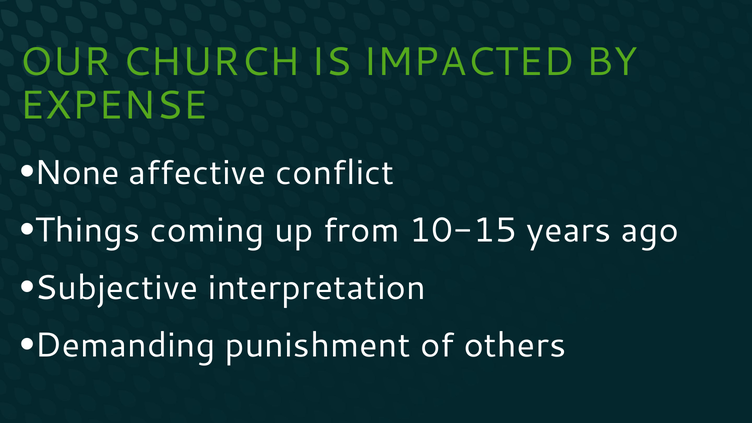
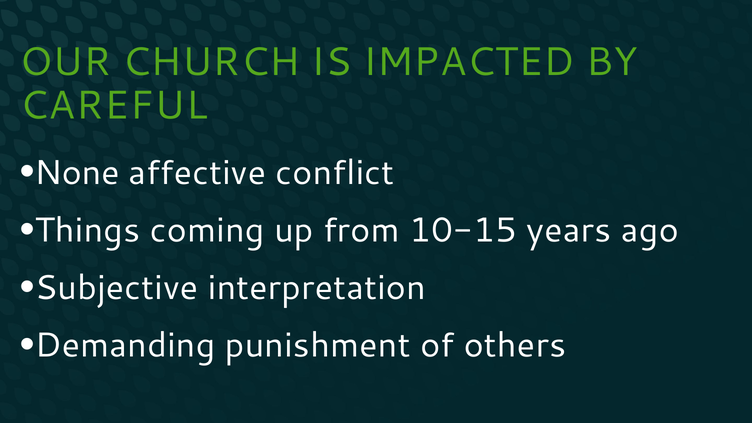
EXPENSE: EXPENSE -> CAREFUL
